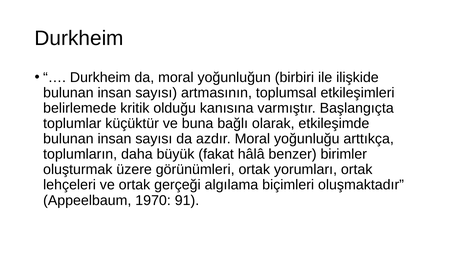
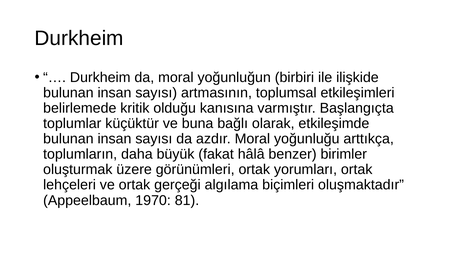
91: 91 -> 81
